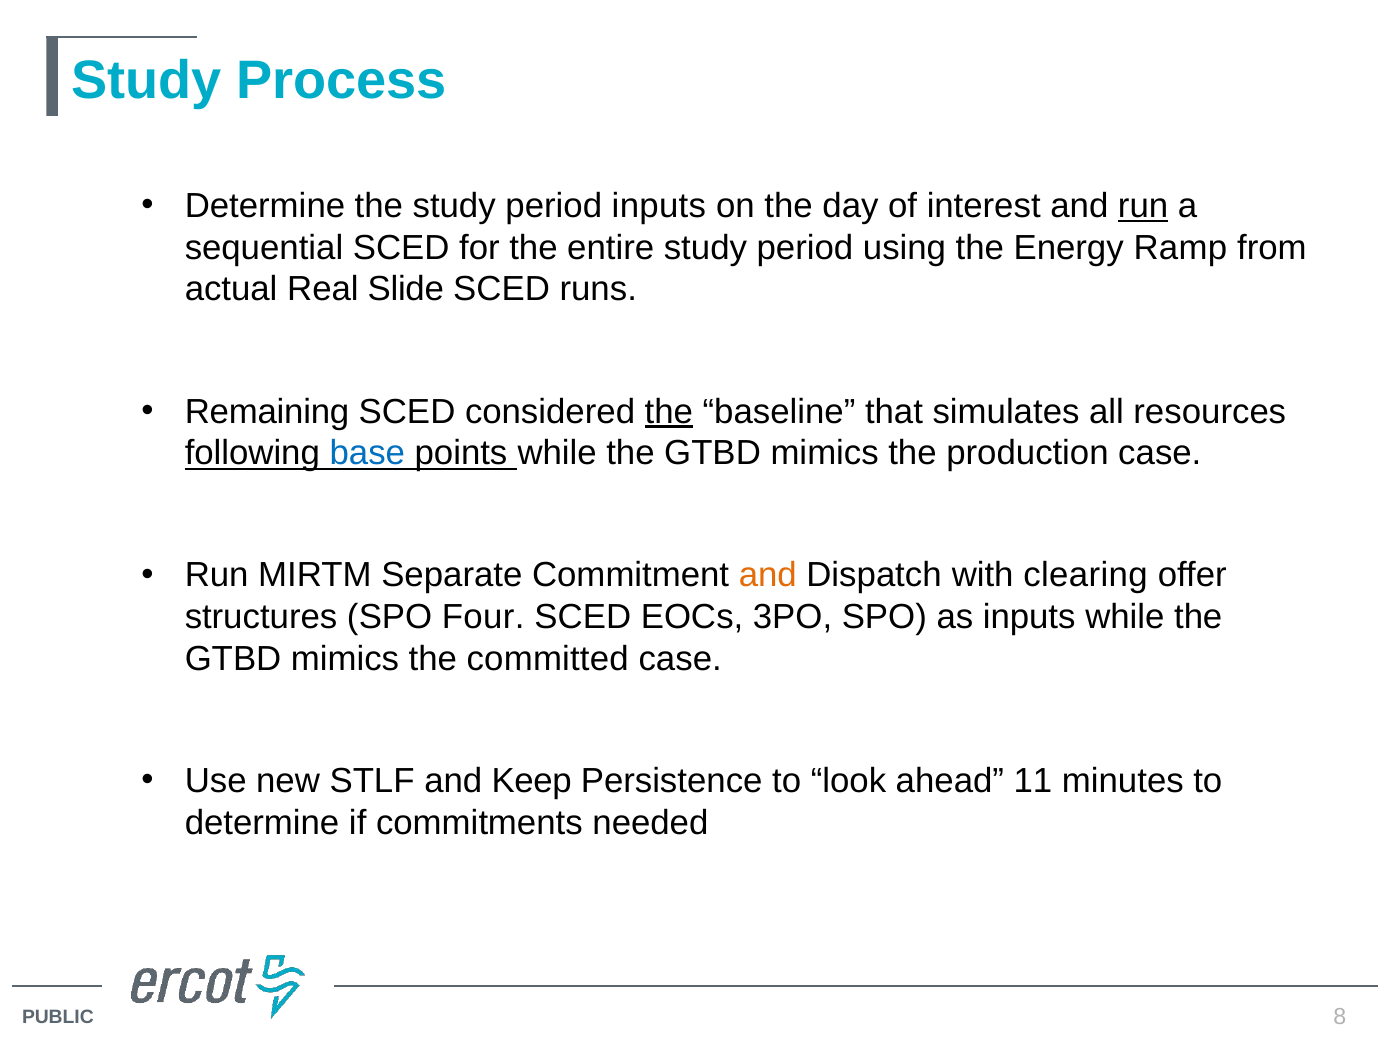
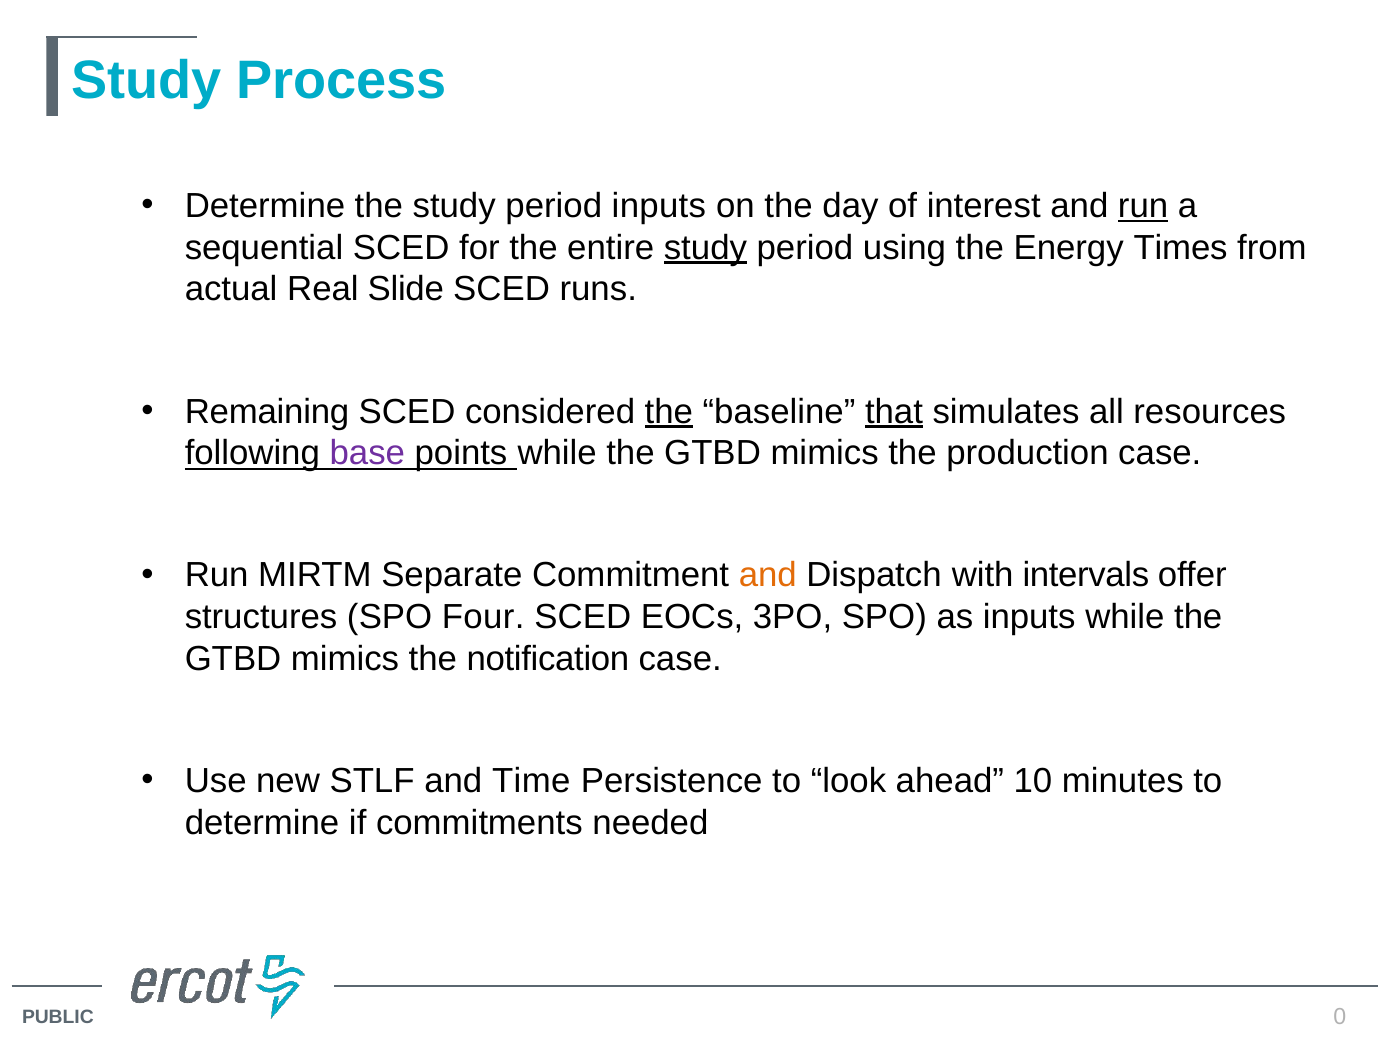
study at (705, 248) underline: none -> present
Ramp: Ramp -> Times
that underline: none -> present
base colour: blue -> purple
clearing: clearing -> intervals
committed: committed -> notification
Keep: Keep -> Time
11: 11 -> 10
8: 8 -> 0
